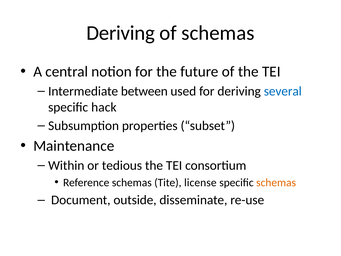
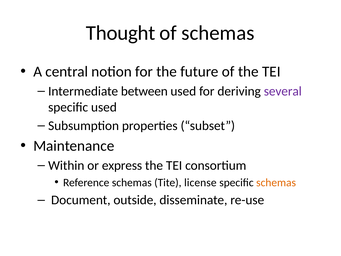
Deriving at (121, 33): Deriving -> Thought
several colour: blue -> purple
specific hack: hack -> used
tedious: tedious -> express
